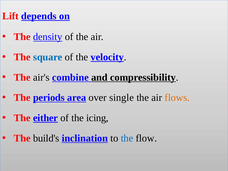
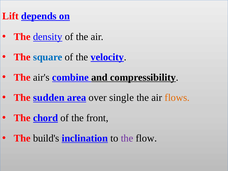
periods: periods -> sudden
either: either -> chord
icing: icing -> front
the at (127, 138) colour: blue -> purple
